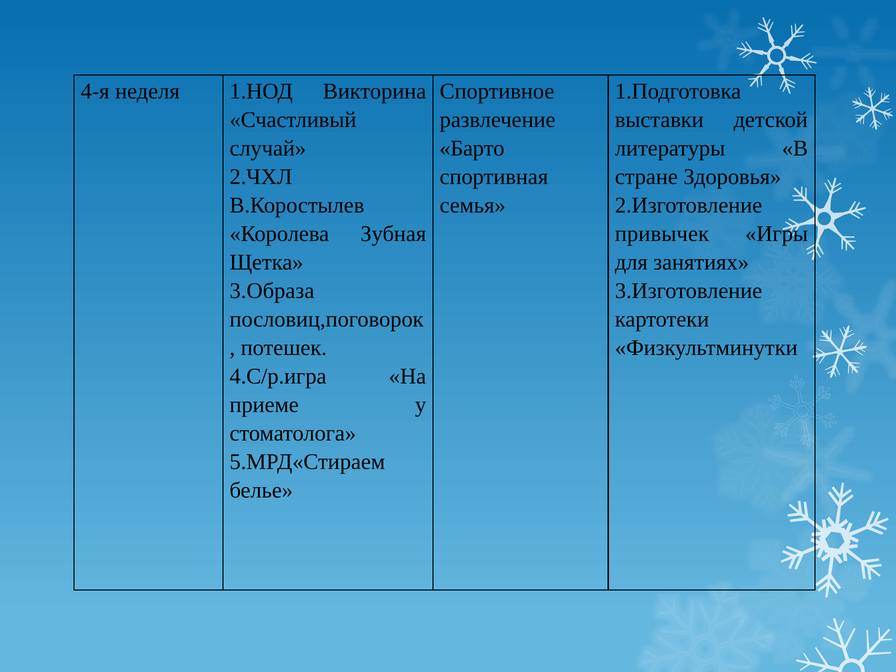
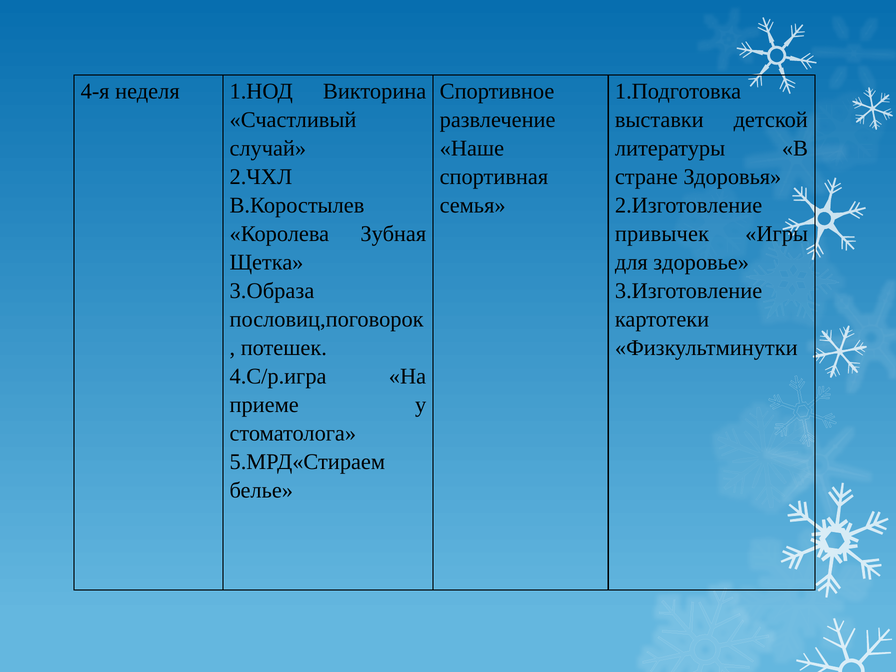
Барто: Барто -> Наше
занятиях: занятиях -> здоровье
